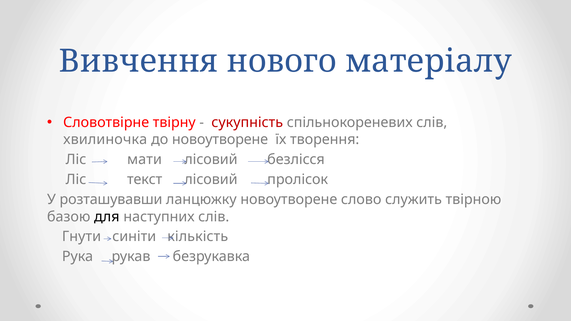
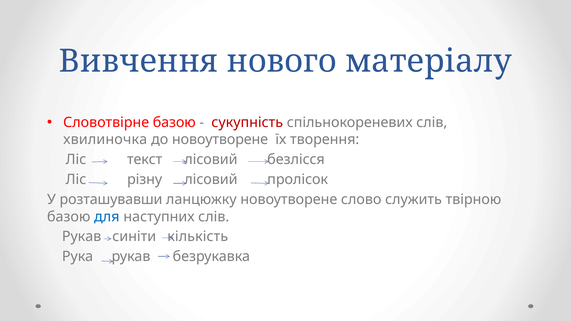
Словотвірне твірну: твірну -> базою
мати: мати -> текст
текст: текст -> різну
для colour: black -> blue
Гнути at (82, 237): Гнути -> Рукав
